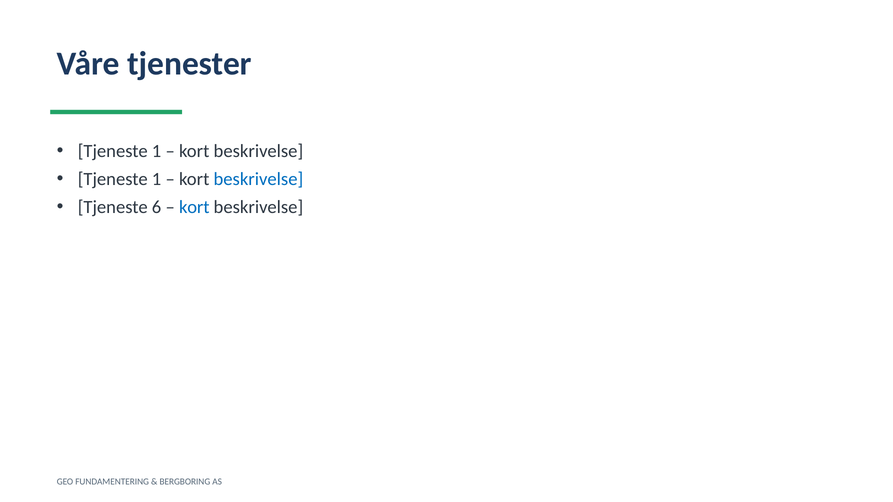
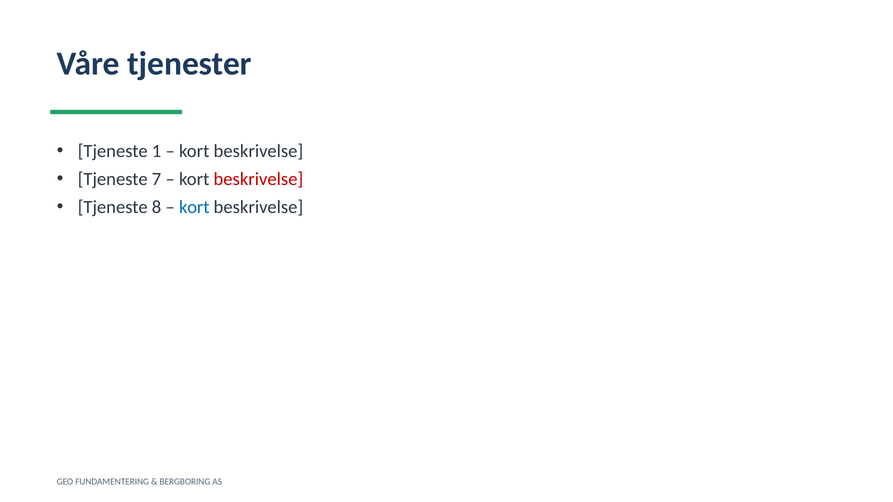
1 at (157, 179): 1 -> 7
beskrivelse at (258, 179) colour: blue -> red
6: 6 -> 8
